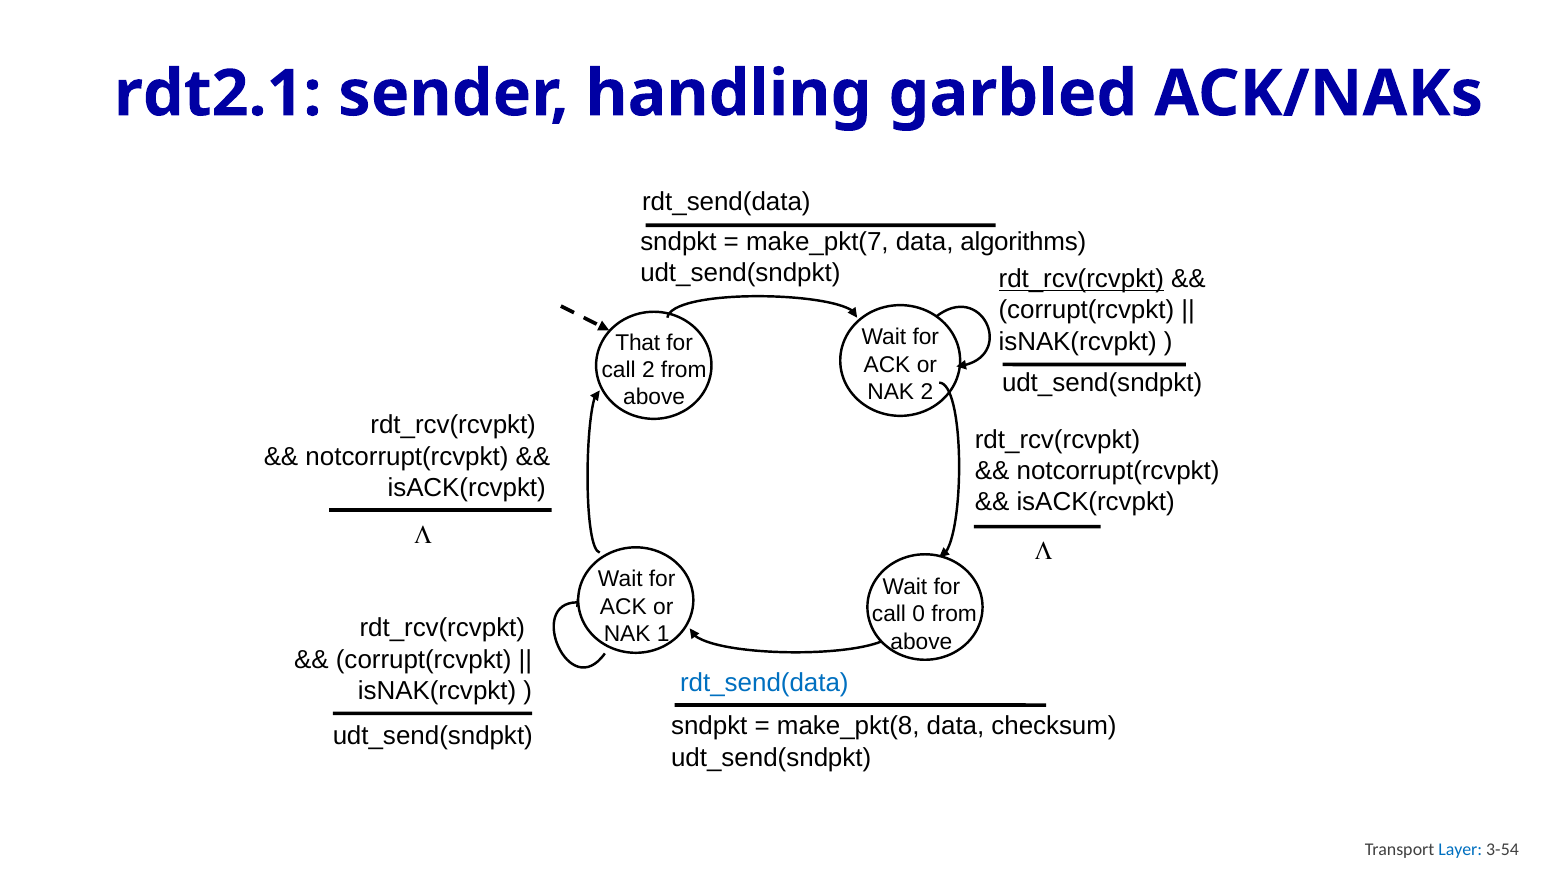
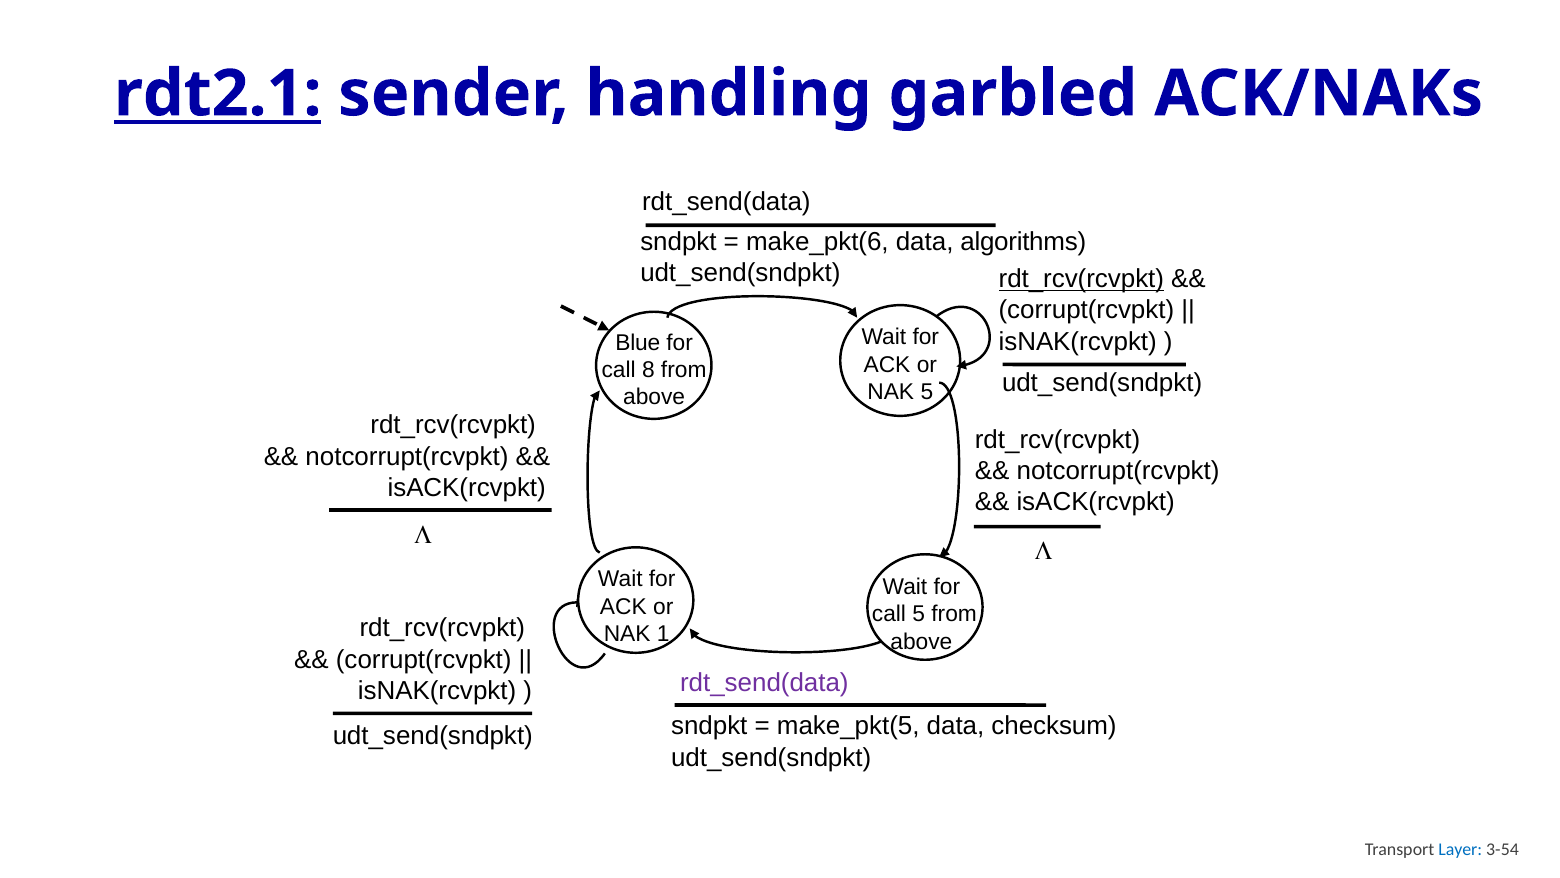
rdt2.1 underline: none -> present
make_pkt(7: make_pkt(7 -> make_pkt(6
That: That -> Blue
call 2: 2 -> 8
NAK 2: 2 -> 5
call 0: 0 -> 5
rdt_send(data at (764, 683) colour: blue -> purple
make_pkt(8: make_pkt(8 -> make_pkt(5
